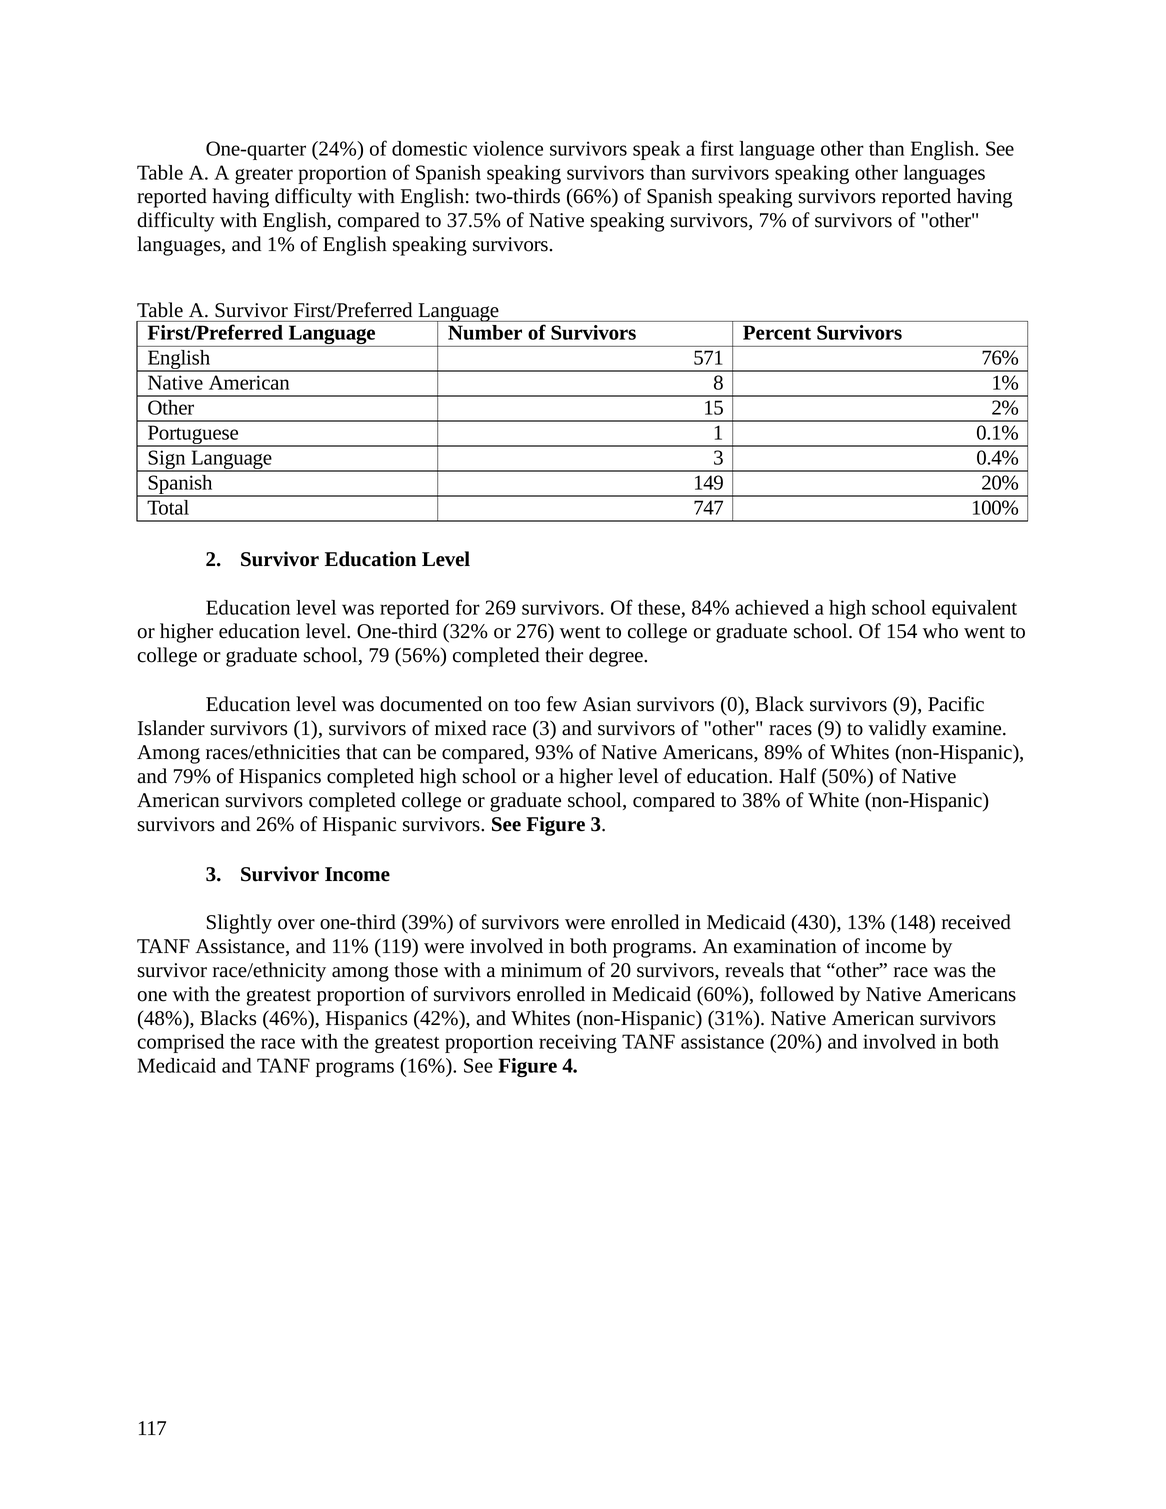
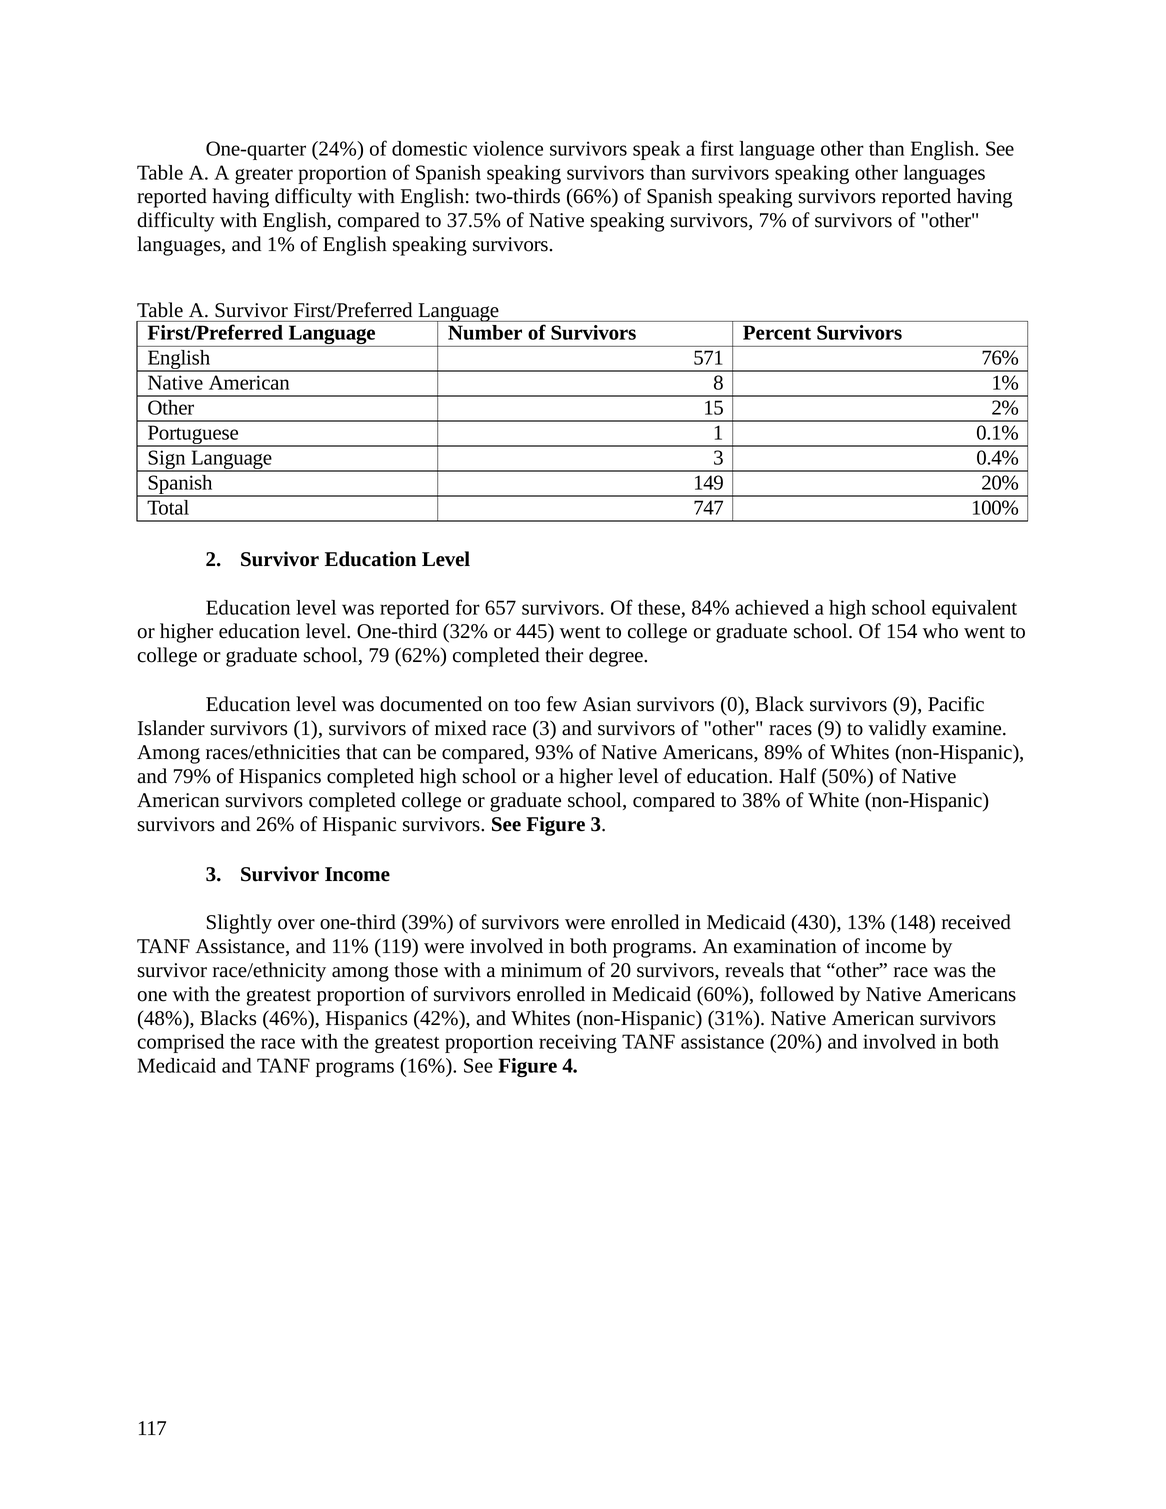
269: 269 -> 657
276: 276 -> 445
56%: 56% -> 62%
